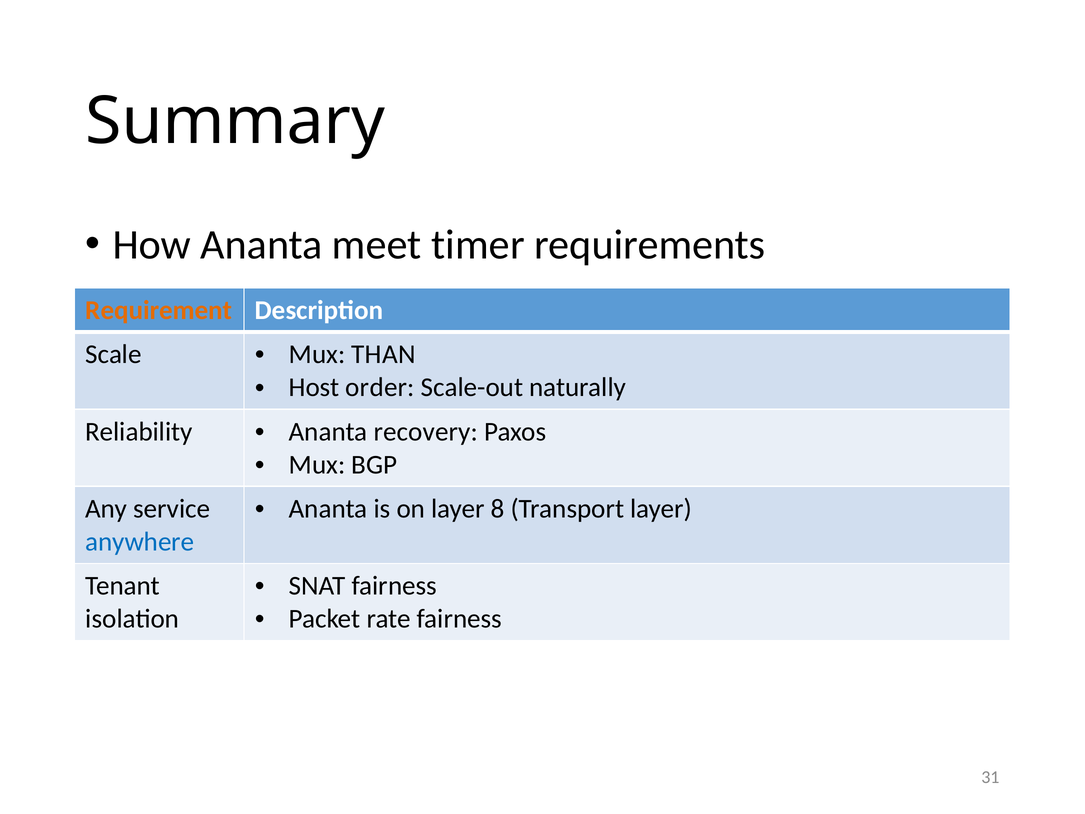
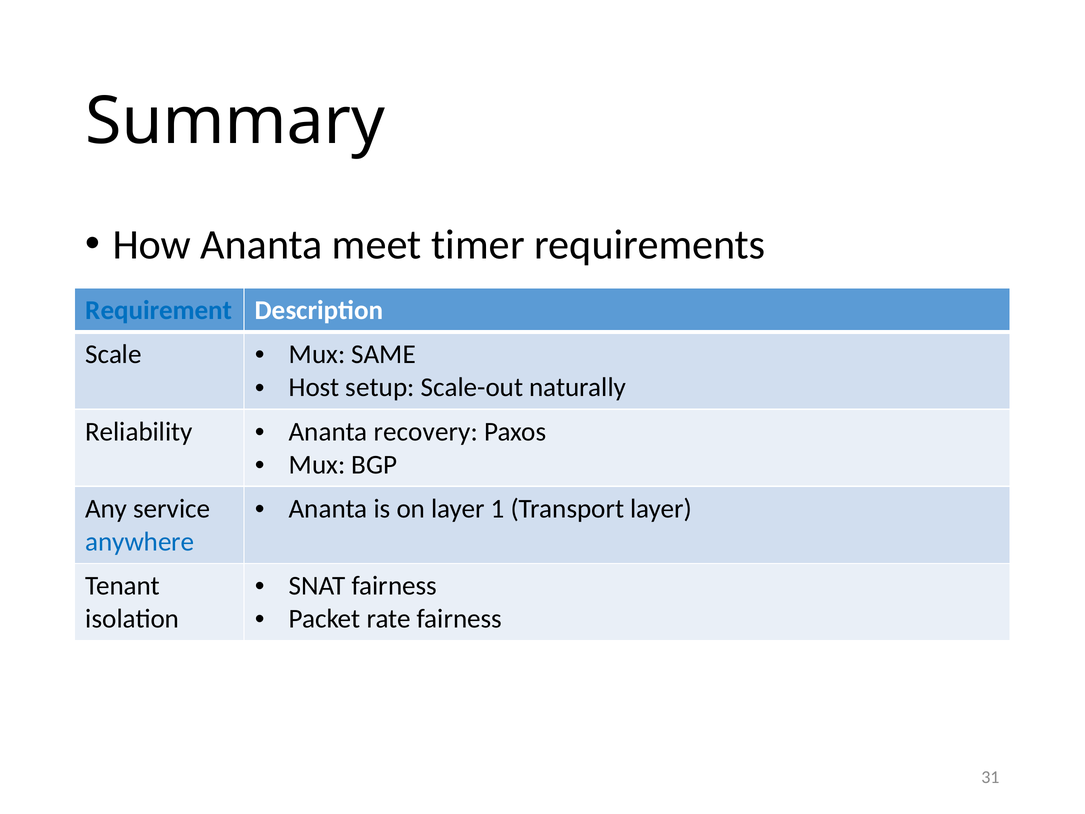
Requirement colour: orange -> blue
THAN: THAN -> SAME
order: order -> setup
8: 8 -> 1
